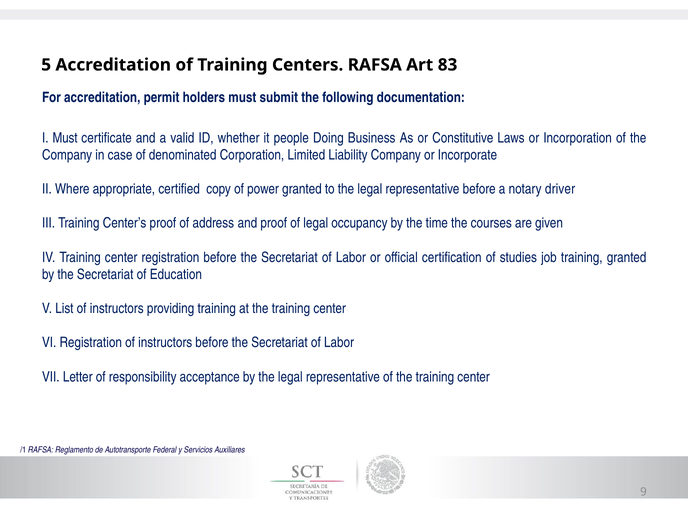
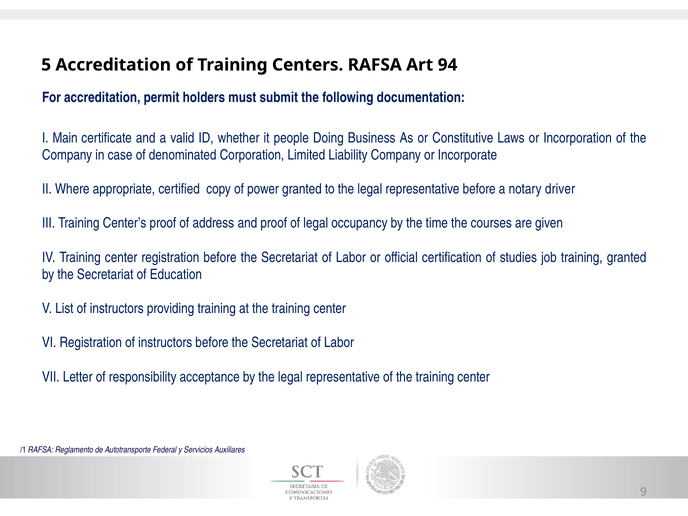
83: 83 -> 94
I Must: Must -> Main
